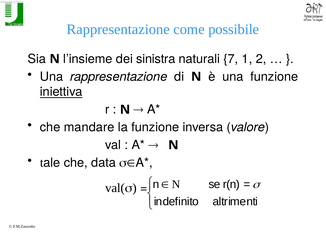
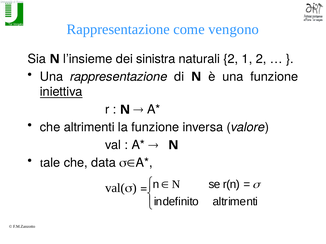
possibile: possibile -> vengono
naturali 7: 7 -> 2
che mandare: mandare -> altrimenti
